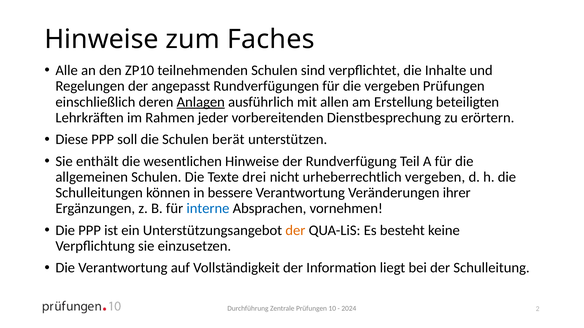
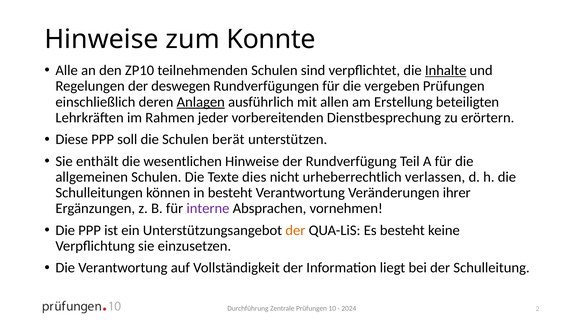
Faches: Faches -> Konnte
Inhalte underline: none -> present
angepasst: angepasst -> deswegen
drei: drei -> dies
urheberrechtlich vergeben: vergeben -> verlassen
in bessere: bessere -> besteht
interne colour: blue -> purple
